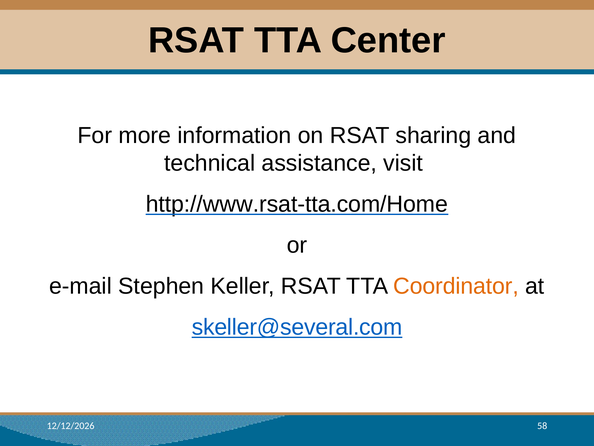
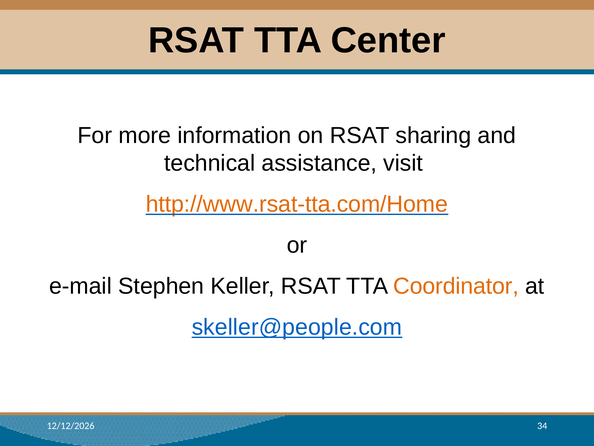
http://www.rsat-tta.com/Home colour: black -> orange
skeller@several.com: skeller@several.com -> skeller@people.com
58: 58 -> 34
